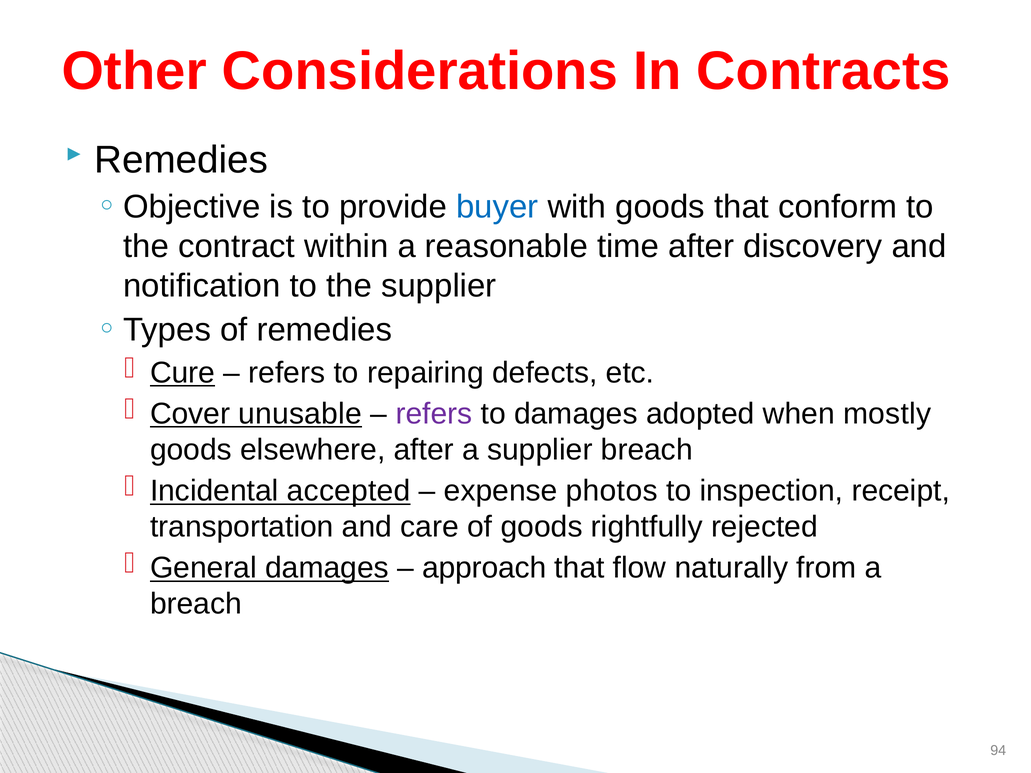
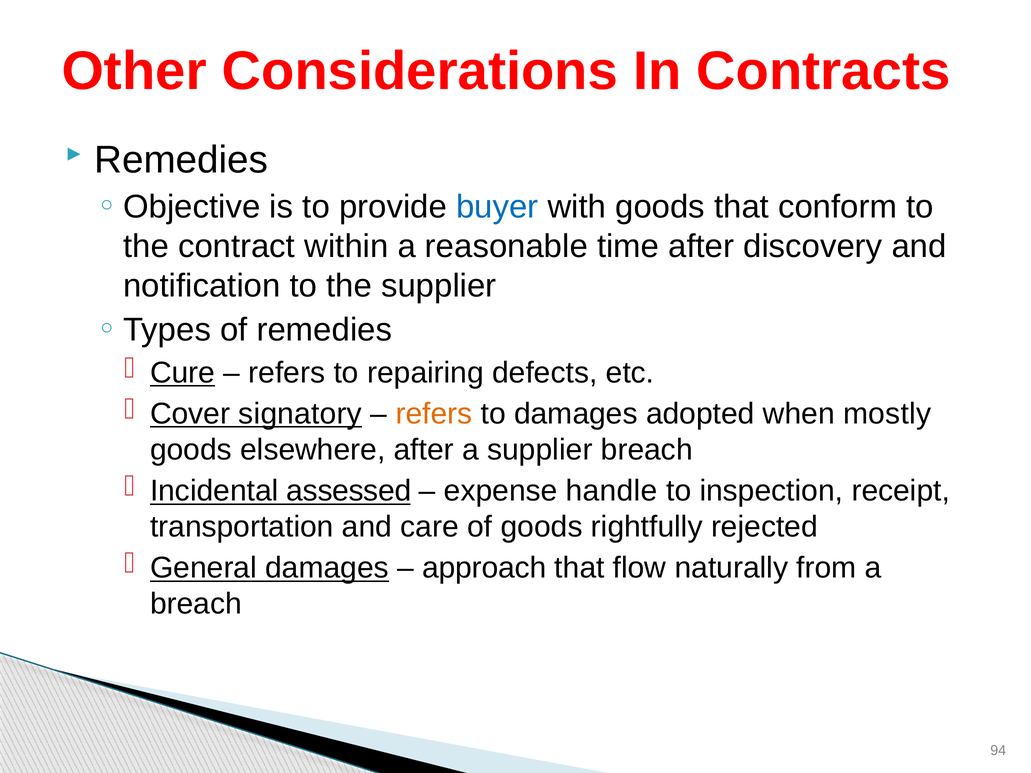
unusable: unusable -> signatory
refers at (434, 414) colour: purple -> orange
accepted: accepted -> assessed
photos: photos -> handle
